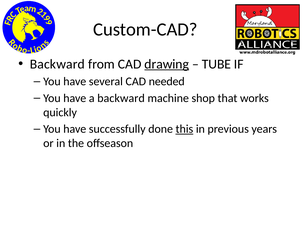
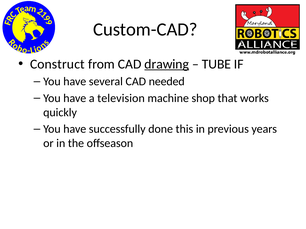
Backward at (57, 64): Backward -> Construct
a backward: backward -> television
this underline: present -> none
